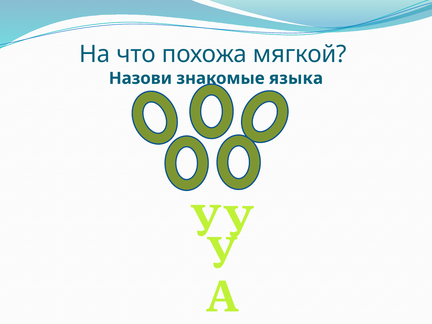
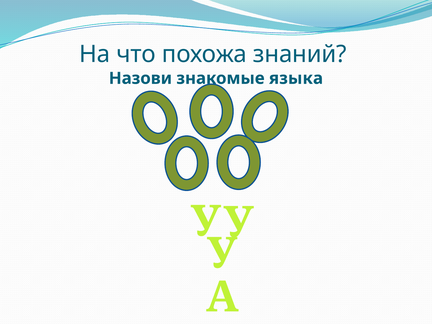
мягкой: мягкой -> знаний
